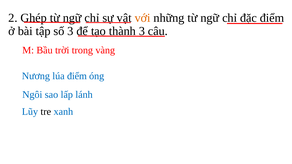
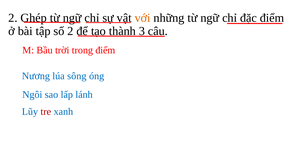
số 3: 3 -> 2
trong vàng: vàng -> điểm
lúa điểm: điểm -> sông
tre colour: black -> red
